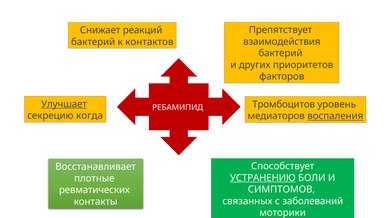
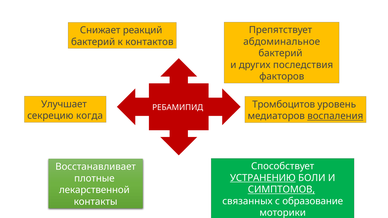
взаимодействия: взаимодействия -> абдоминальное
приоритетов: приоритетов -> последствия
Улучшает underline: present -> none
СИМПТОМОВ underline: none -> present
ревматических: ревматических -> лекарственной
заболеваний: заболеваний -> образование
